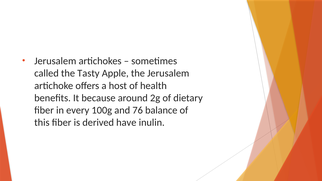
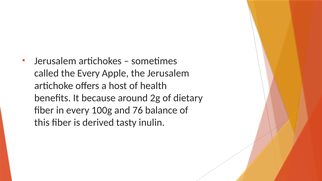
the Tasty: Tasty -> Every
have: have -> tasty
